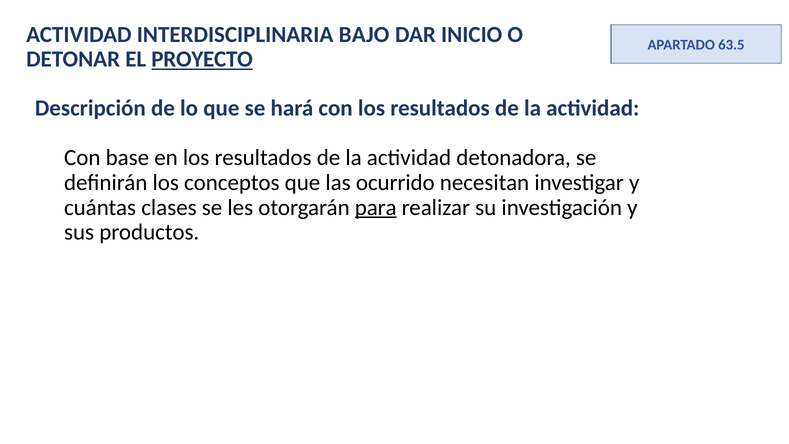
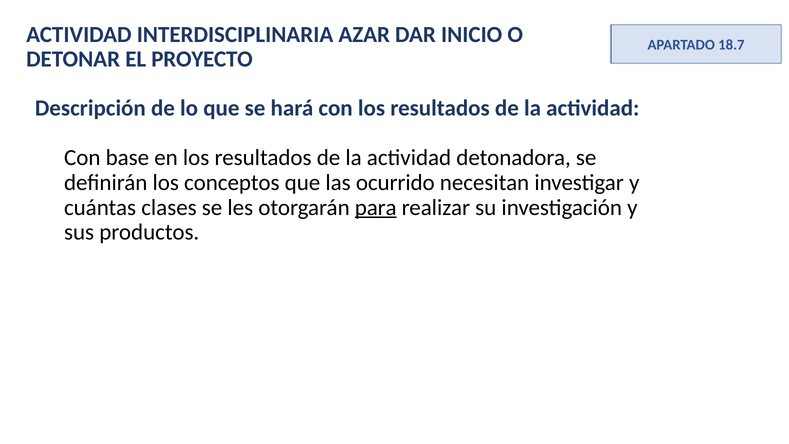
BAJO: BAJO -> AZAR
63.5: 63.5 -> 18.7
PROYECTO underline: present -> none
